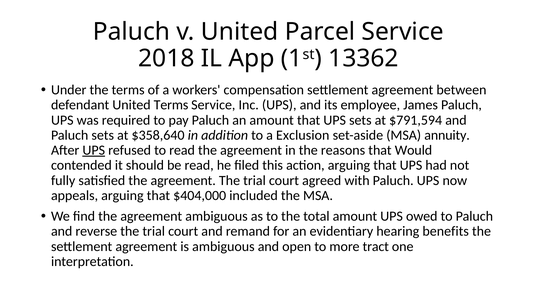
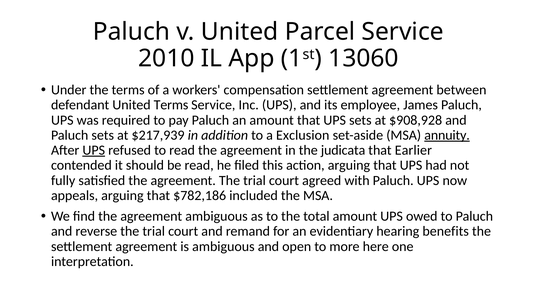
2018: 2018 -> 2010
13362: 13362 -> 13060
$791,594: $791,594 -> $908,928
$358,640: $358,640 -> $217,939
annuity underline: none -> present
reasons: reasons -> judicata
Would: Would -> Earlier
$404,000: $404,000 -> $782,186
tract: tract -> here
